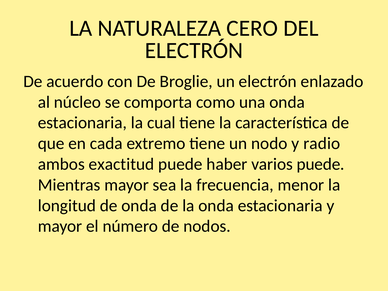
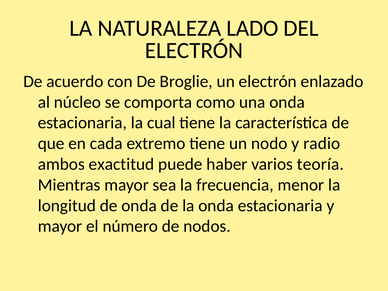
CERO: CERO -> LADO
varios puede: puede -> teoría
